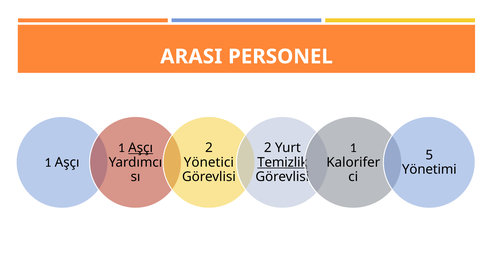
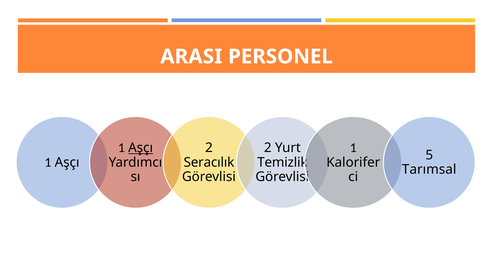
Yönetici: Yönetici -> Seracılık
Temizlik underline: present -> none
Yönetimi: Yönetimi -> Tarımsal
